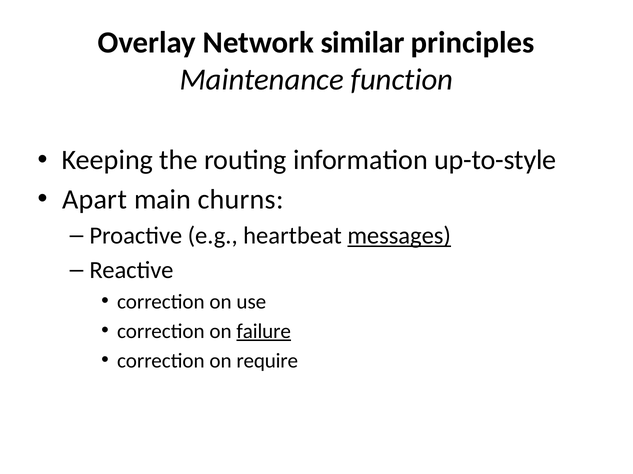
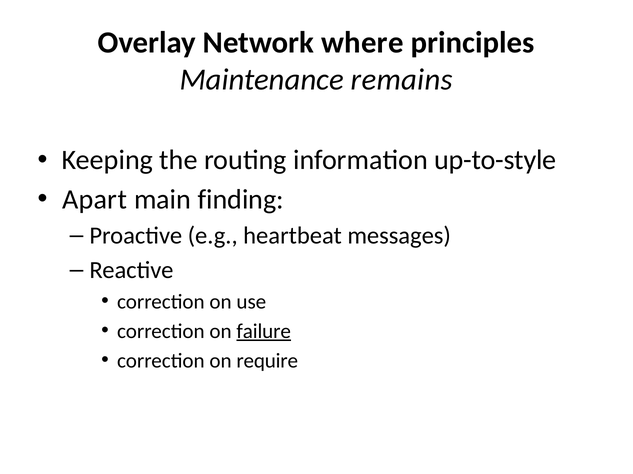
similar: similar -> where
function: function -> remains
churns: churns -> finding
messages underline: present -> none
